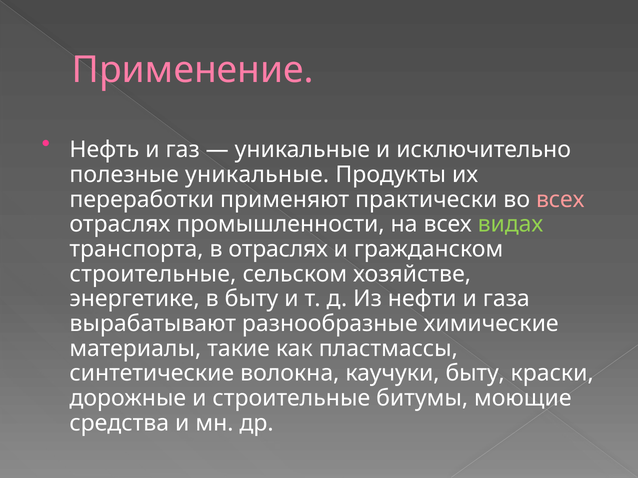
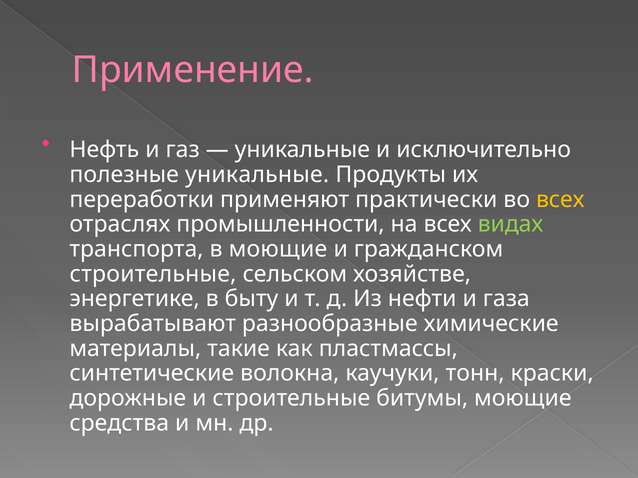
всех at (560, 200) colour: pink -> yellow
в отраслях: отраслях -> моющие
каучуки быту: быту -> тонн
